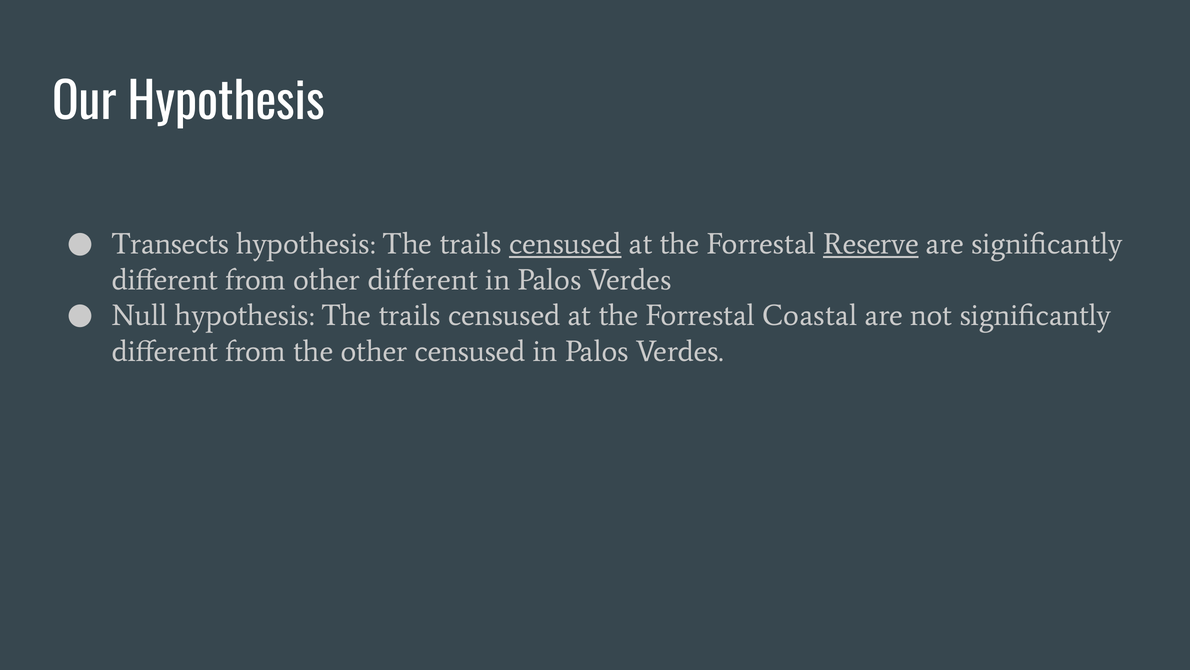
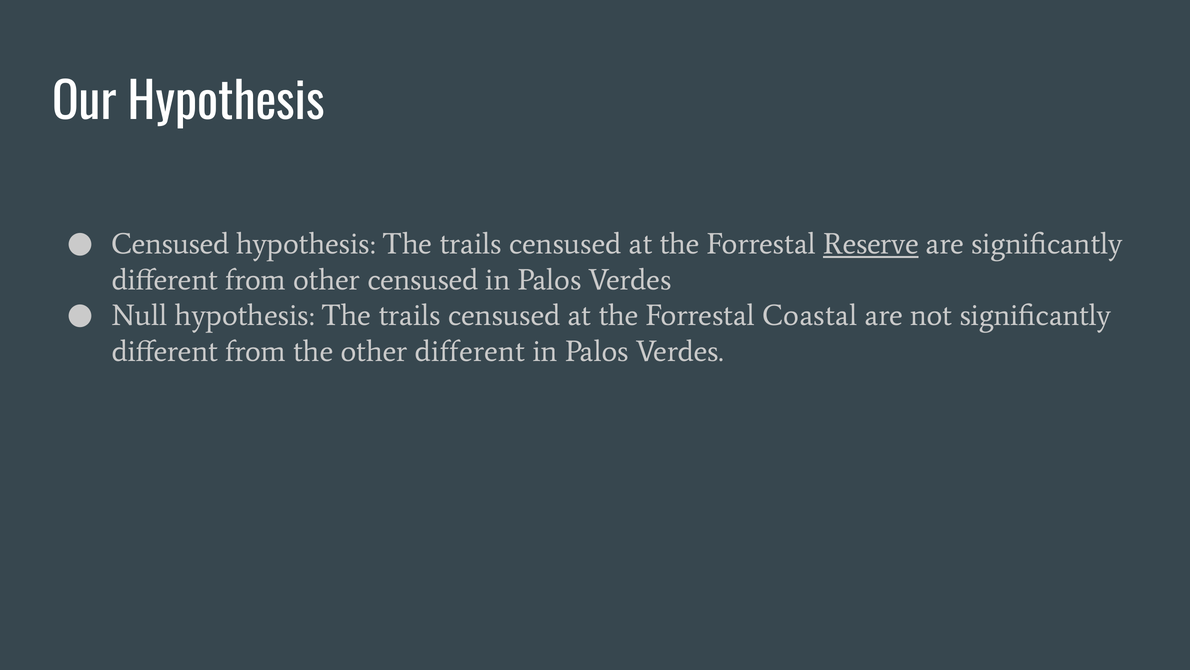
Transects at (170, 244): Transects -> Censused
censused at (565, 244) underline: present -> none
other different: different -> censused
other censused: censused -> different
